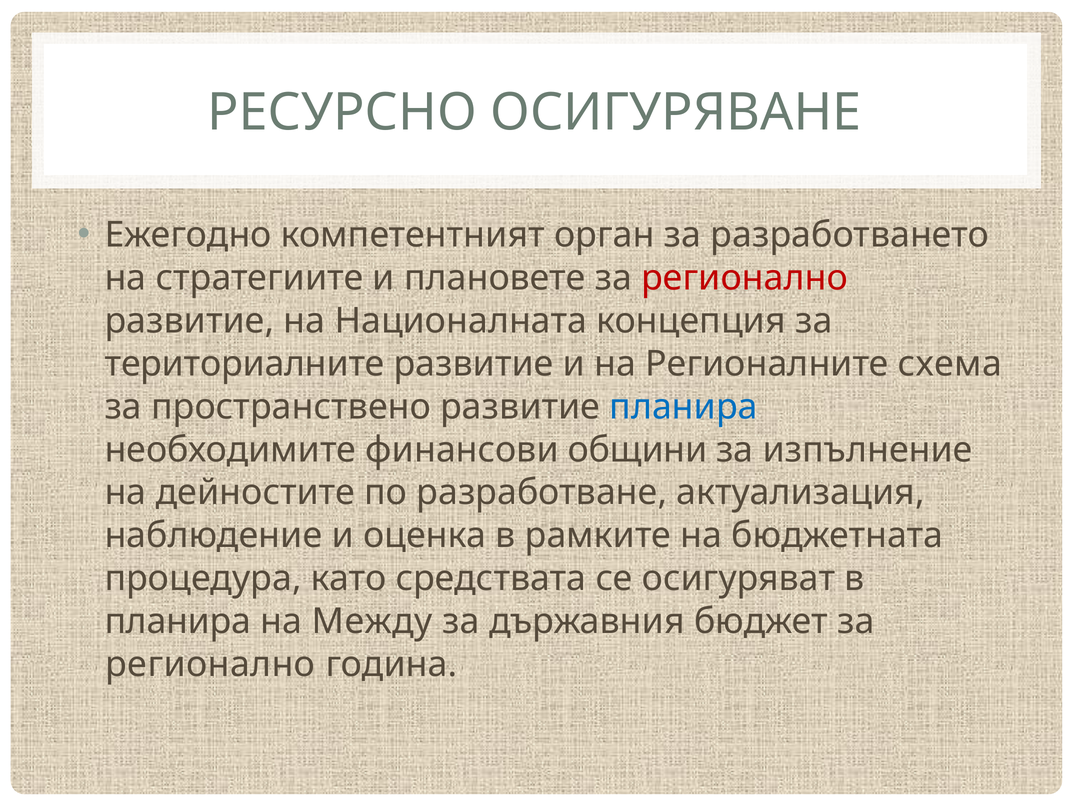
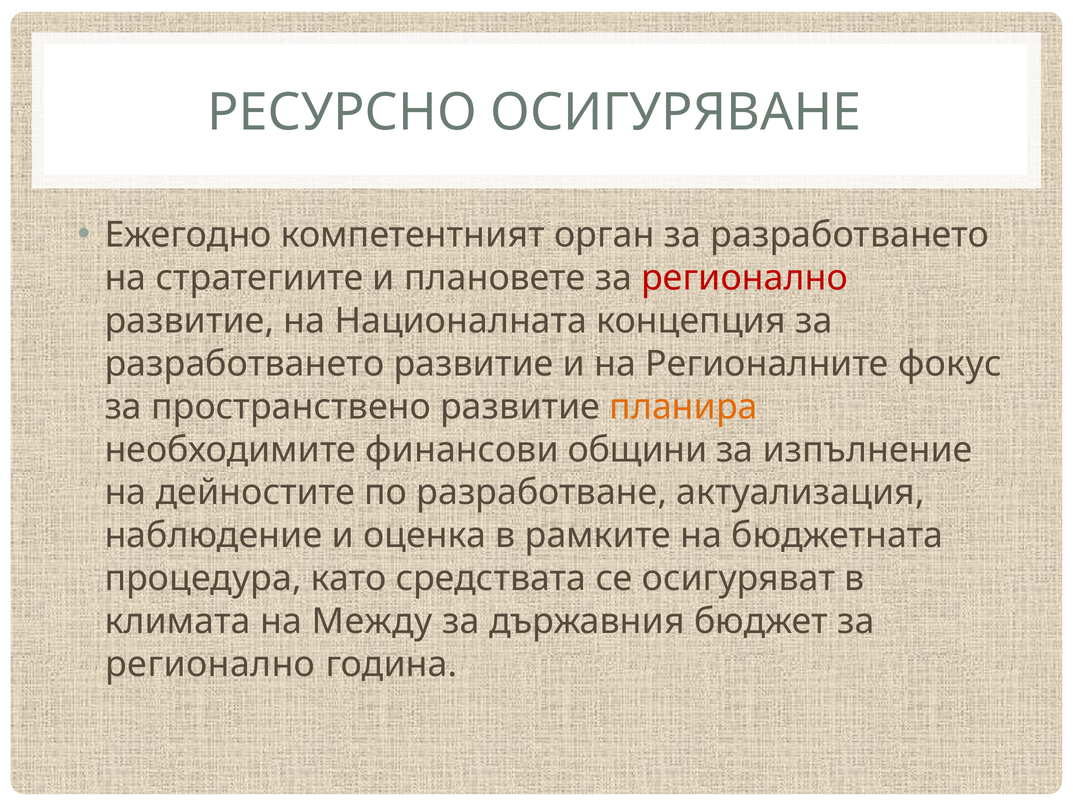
териториалните at (245, 364): териториалните -> разработването
схема: схема -> фокус
планира at (684, 407) colour: blue -> orange
планира at (178, 621): планира -> климата
